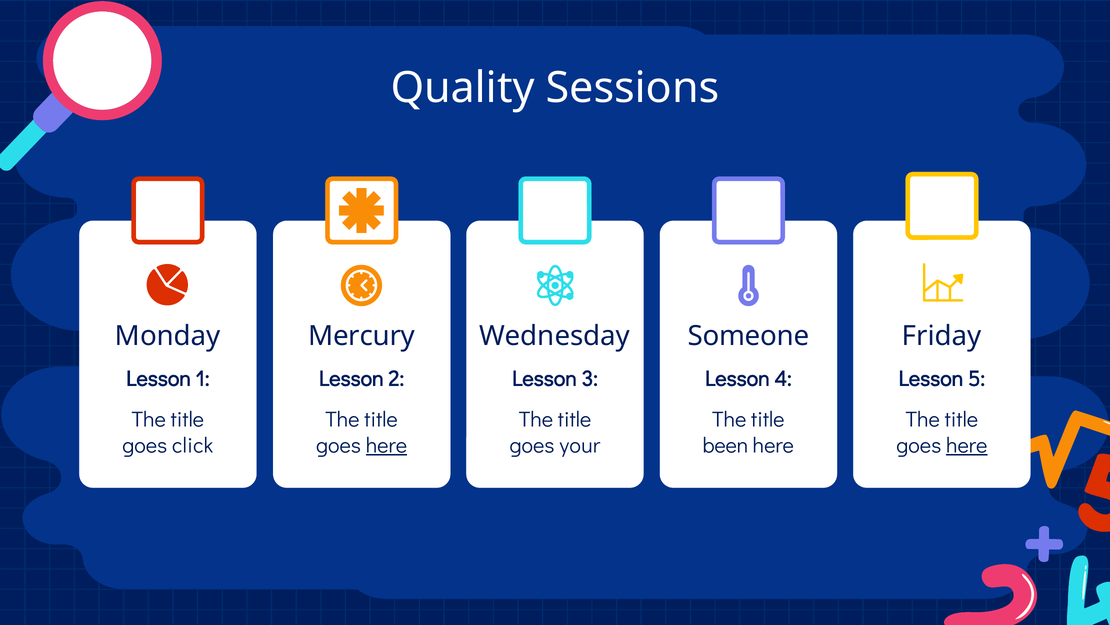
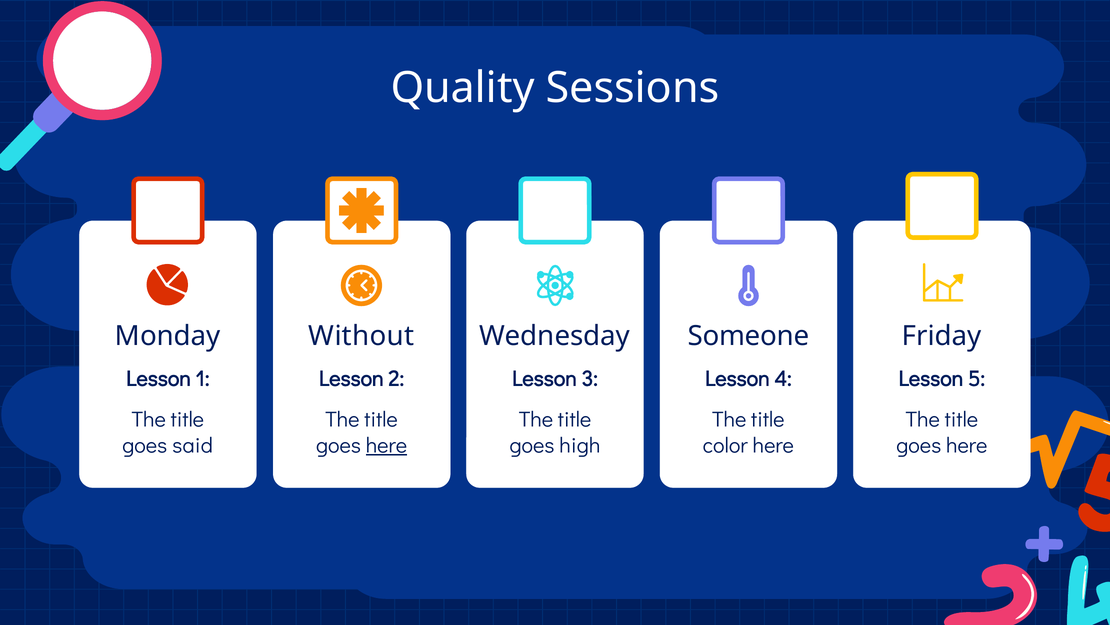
Mercury: Mercury -> Without
click: click -> said
your: your -> high
been: been -> color
here at (967, 445) underline: present -> none
